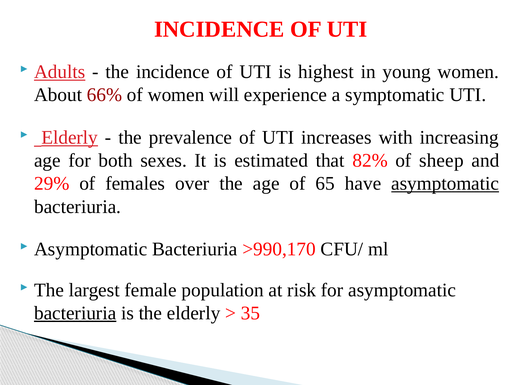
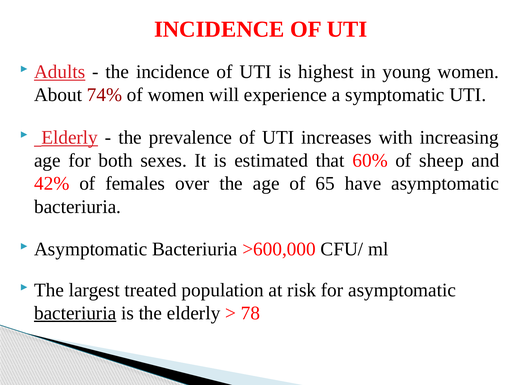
66%: 66% -> 74%
82%: 82% -> 60%
29%: 29% -> 42%
asymptomatic at (445, 183) underline: present -> none
>990,170: >990,170 -> >600,000
female: female -> treated
35: 35 -> 78
